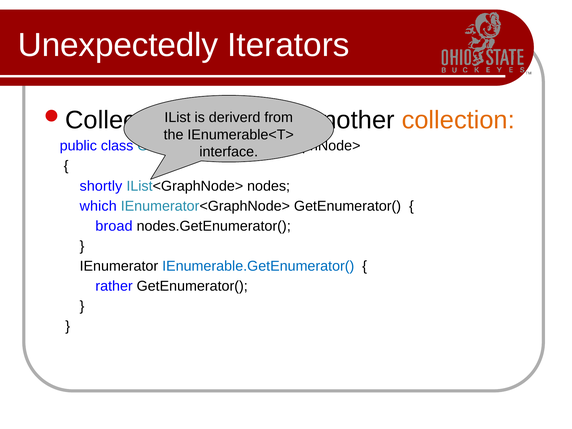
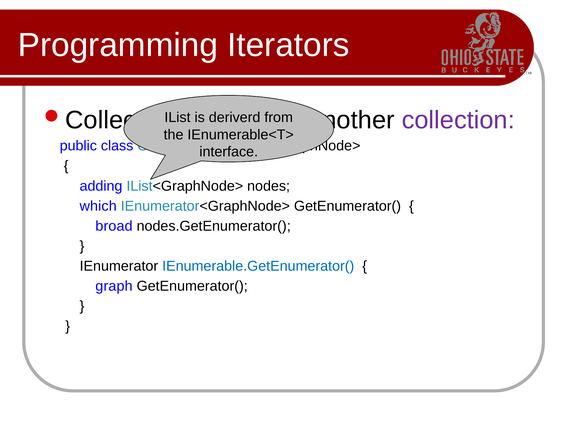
Unexpectedly: Unexpectedly -> Programming
collection colour: orange -> purple
shortly: shortly -> adding
rather at (114, 286): rather -> graph
